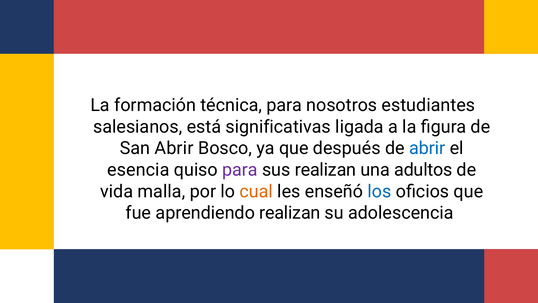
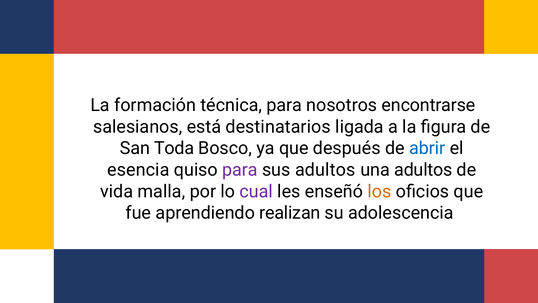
estudiantes: estudiantes -> encontrarse
significativas: significativas -> destinatarios
San Abrir: Abrir -> Toda
sus realizan: realizan -> adultos
cual colour: orange -> purple
los colour: blue -> orange
